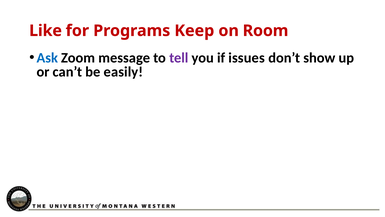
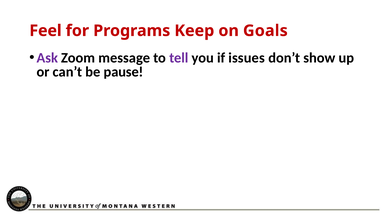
Like: Like -> Feel
Room: Room -> Goals
Ask colour: blue -> purple
easily: easily -> pause
